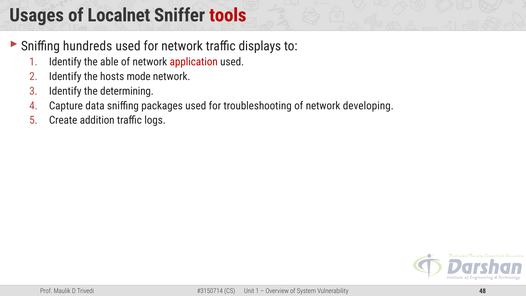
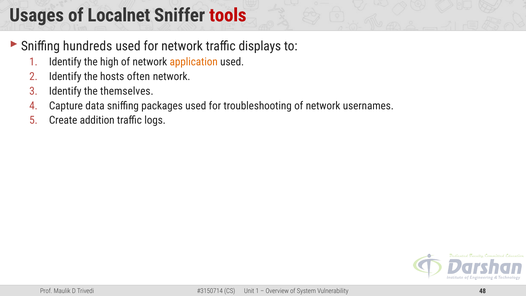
able: able -> high
application colour: red -> orange
mode: mode -> often
determining: determining -> themselves
developing: developing -> usernames
